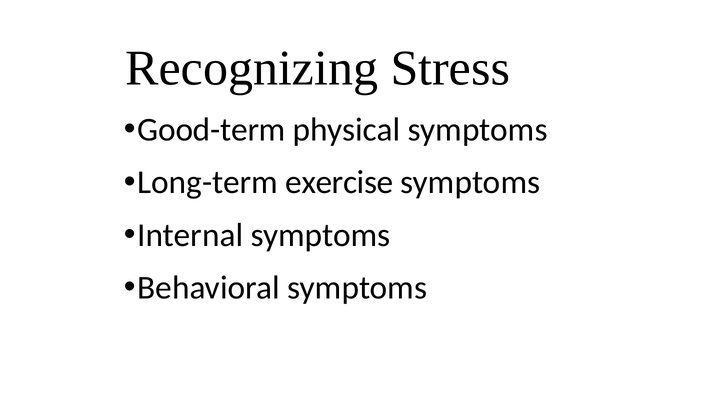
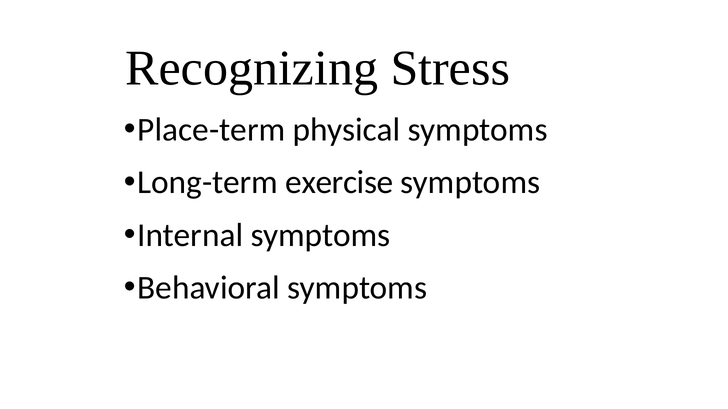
Good-term: Good-term -> Place-term
